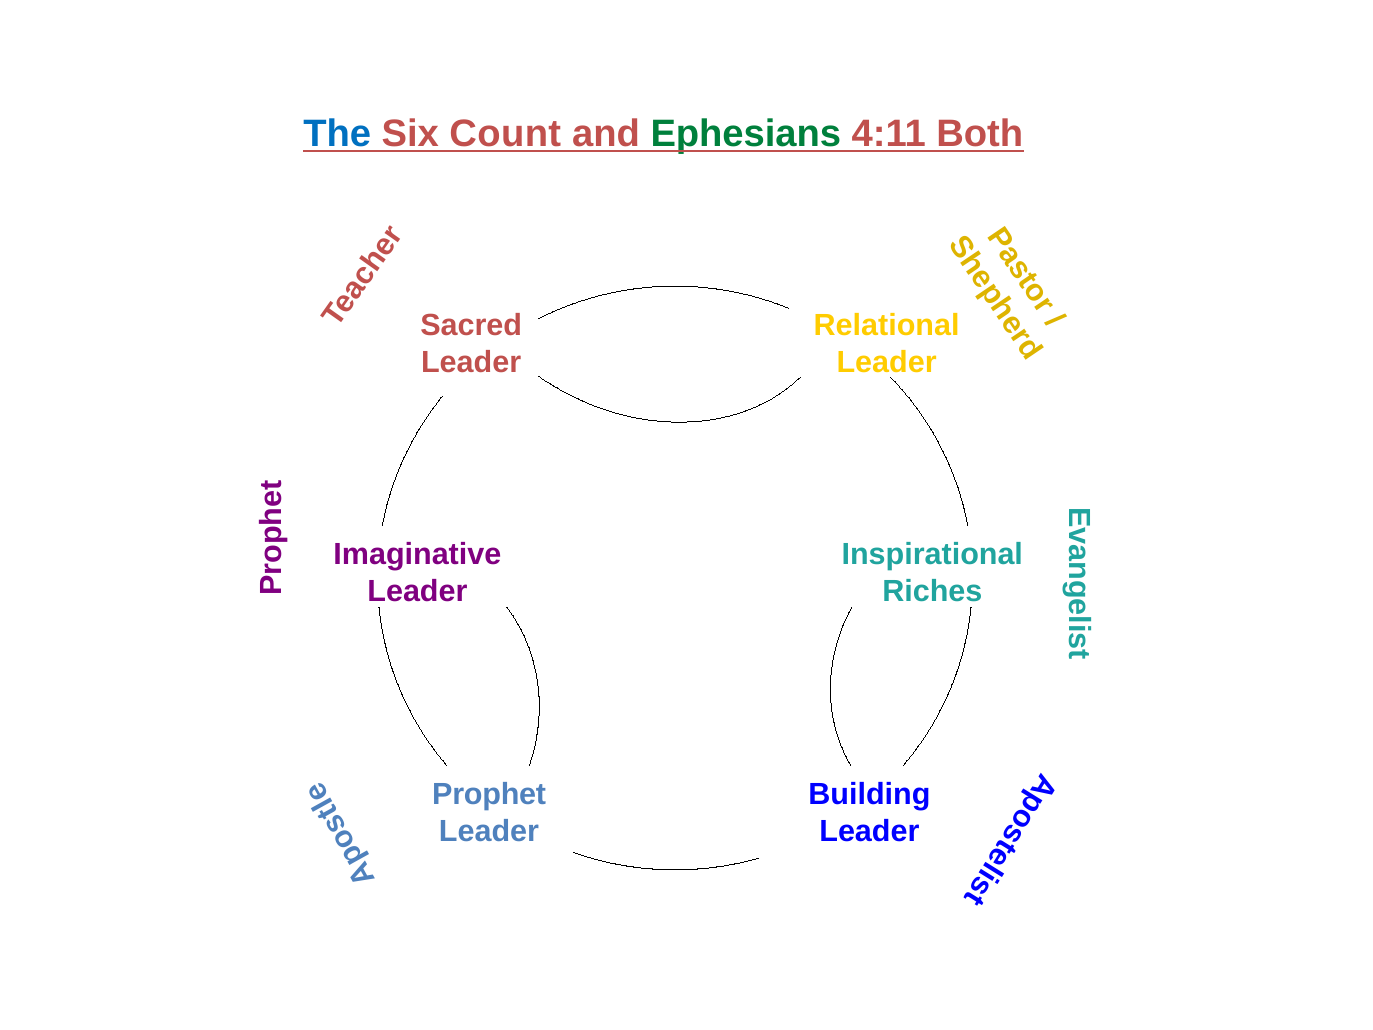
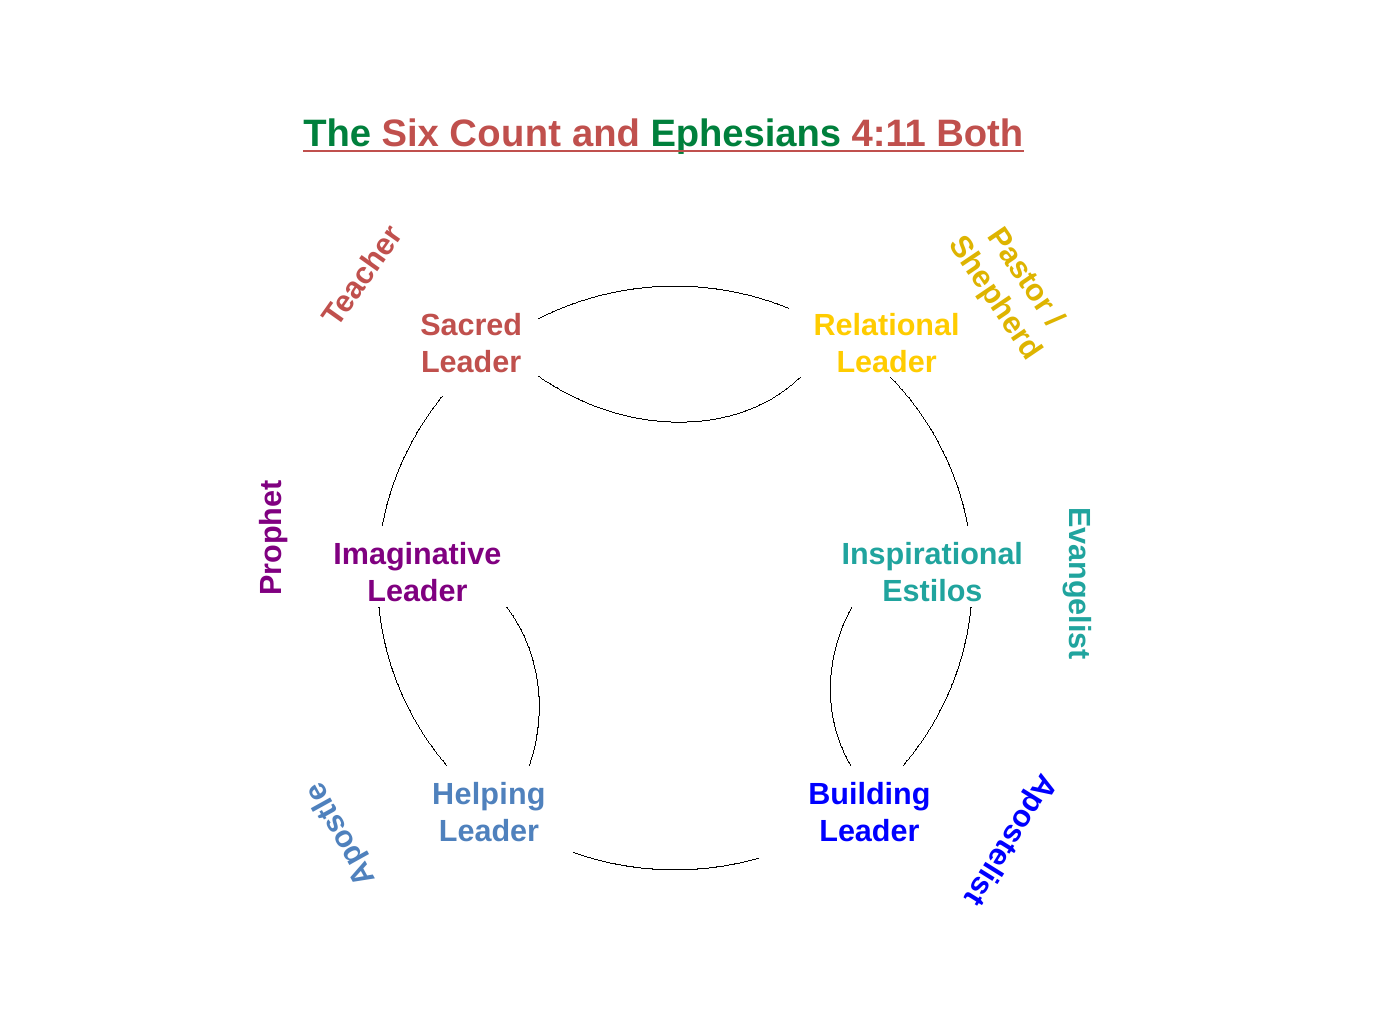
The colour: blue -> green
Riches: Riches -> Estilos
Prophet: Prophet -> Helping
